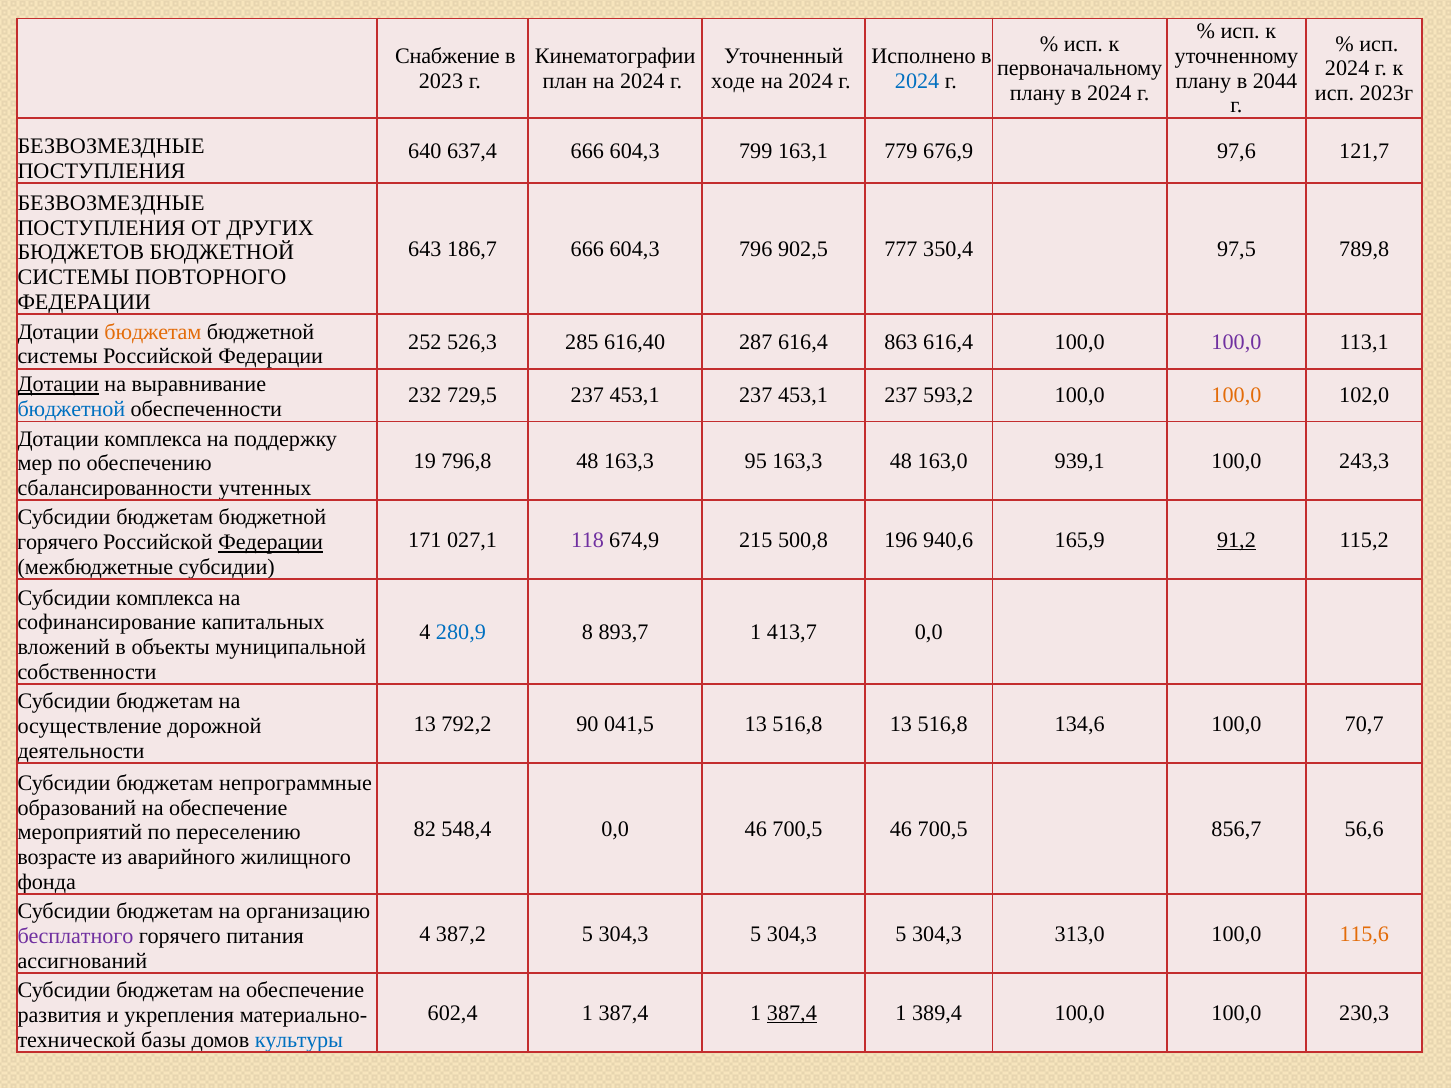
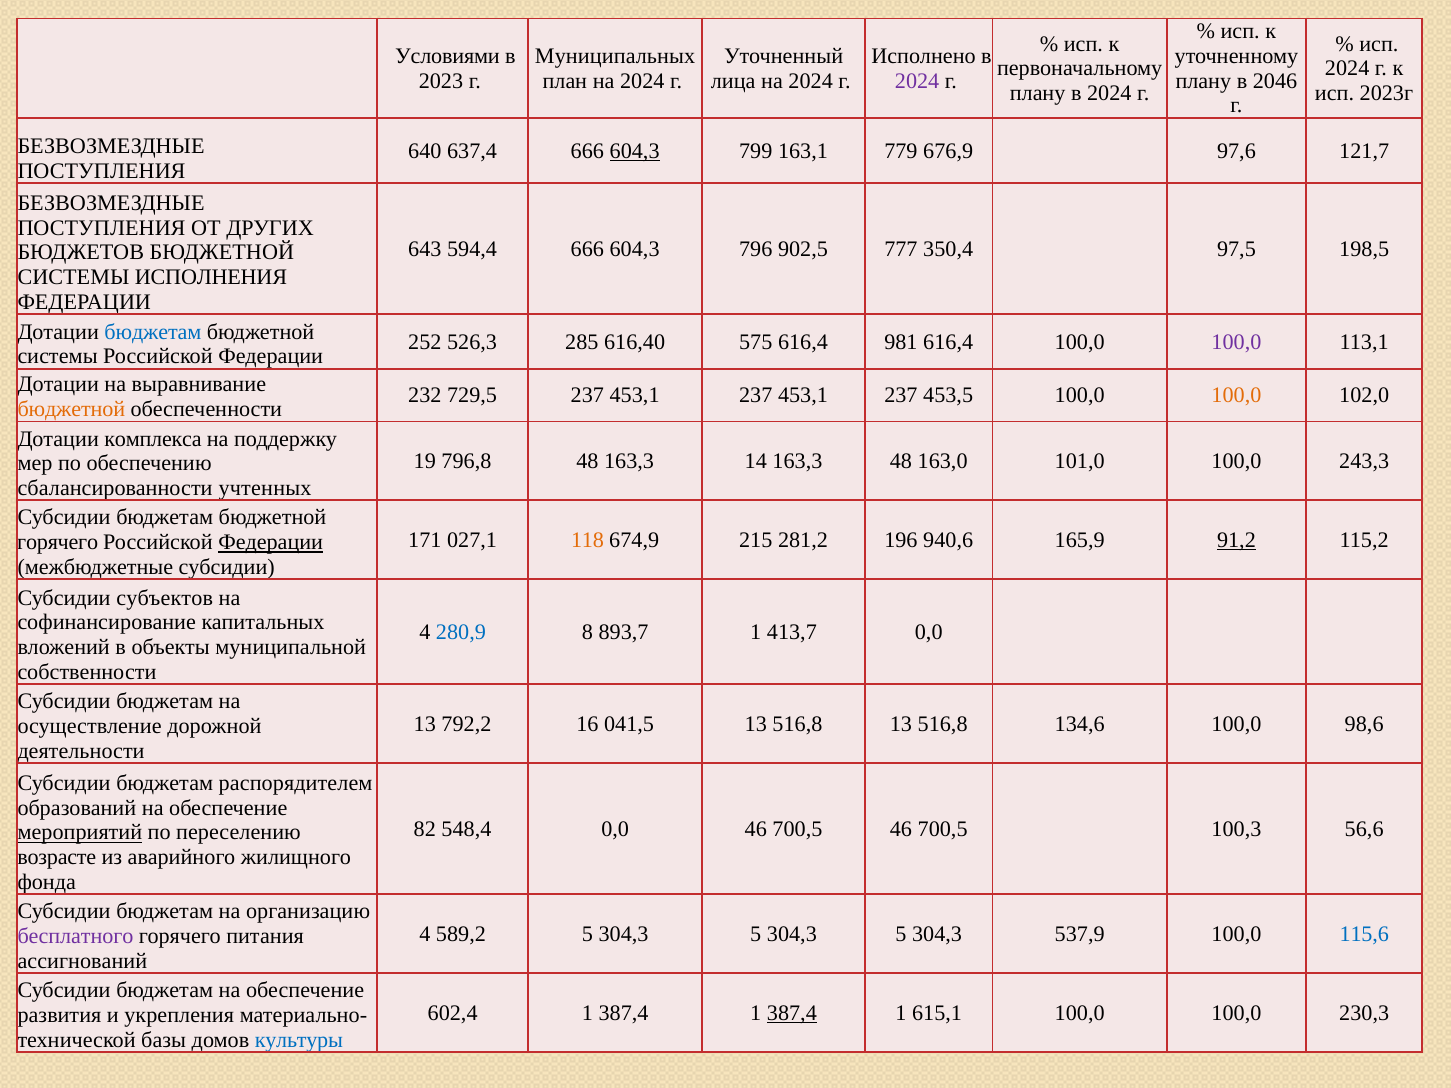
Снабжение: Снабжение -> Условиями
Кинематографии: Кинематографии -> Муниципальных
ходе: ходе -> лица
2024 at (917, 81) colour: blue -> purple
2044: 2044 -> 2046
604,3 at (635, 151) underline: none -> present
186,7: 186,7 -> 594,4
789,8: 789,8 -> 198,5
ПОВТОРНОГО: ПОВТОРНОГО -> ИСПОЛНЕНИЯ
бюджетам at (153, 332) colour: orange -> blue
287: 287 -> 575
863: 863 -> 981
Дотации at (58, 385) underline: present -> none
593,2: 593,2 -> 453,5
бюджетной at (71, 409) colour: blue -> orange
95: 95 -> 14
939,1: 939,1 -> 101,0
118 colour: purple -> orange
500,8: 500,8 -> 281,2
Субсидии комплекса: комплекса -> субъектов
90: 90 -> 16
70,7: 70,7 -> 98,6
непрограммные: непрограммные -> распорядителем
856,7: 856,7 -> 100,3
мероприятий underline: none -> present
387,2: 387,2 -> 589,2
313,0: 313,0 -> 537,9
115,6 colour: orange -> blue
389,4: 389,4 -> 615,1
